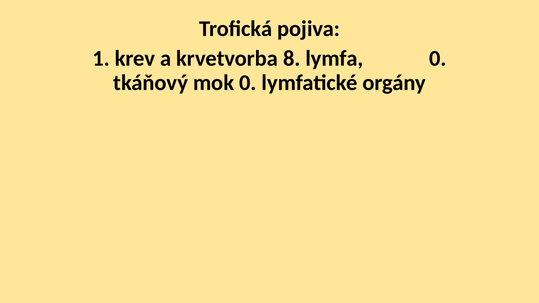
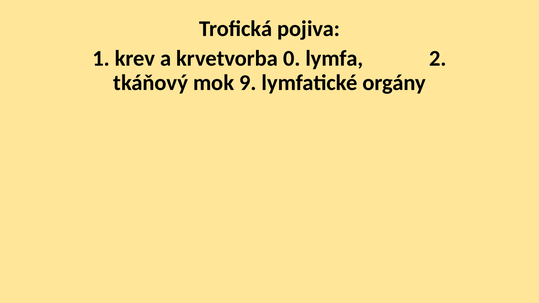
8: 8 -> 0
lymfa 0: 0 -> 2
mok 0: 0 -> 9
